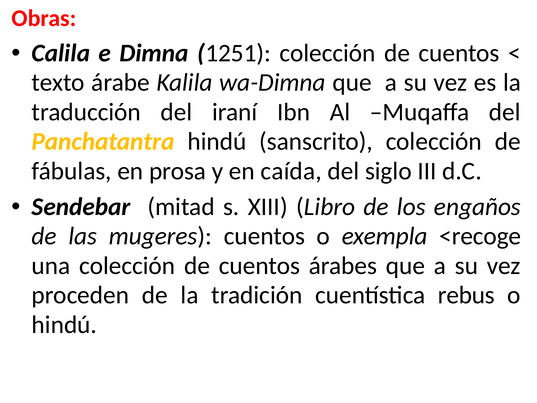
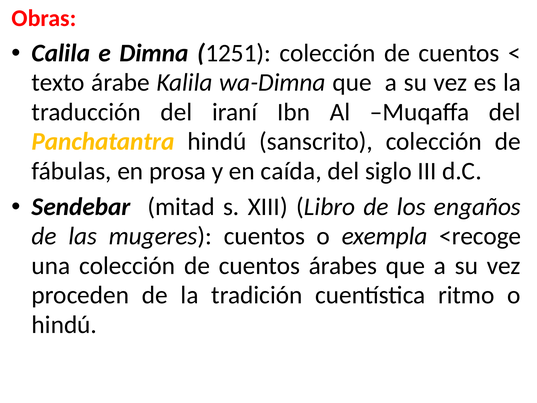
rebus: rebus -> ritmo
